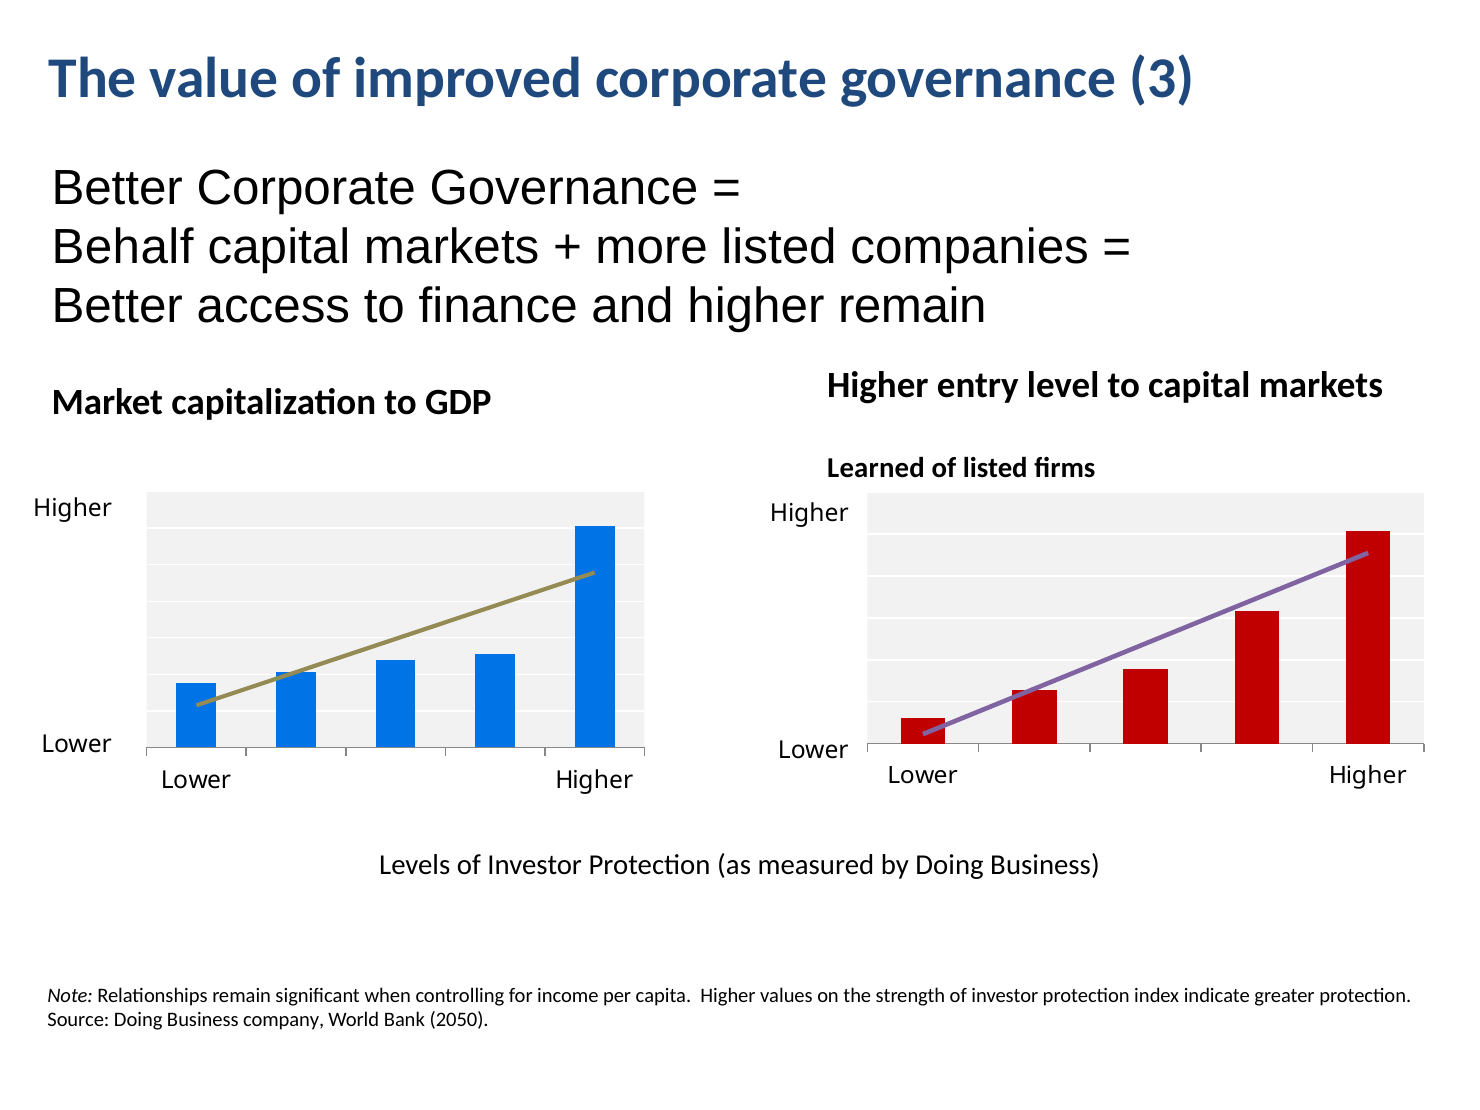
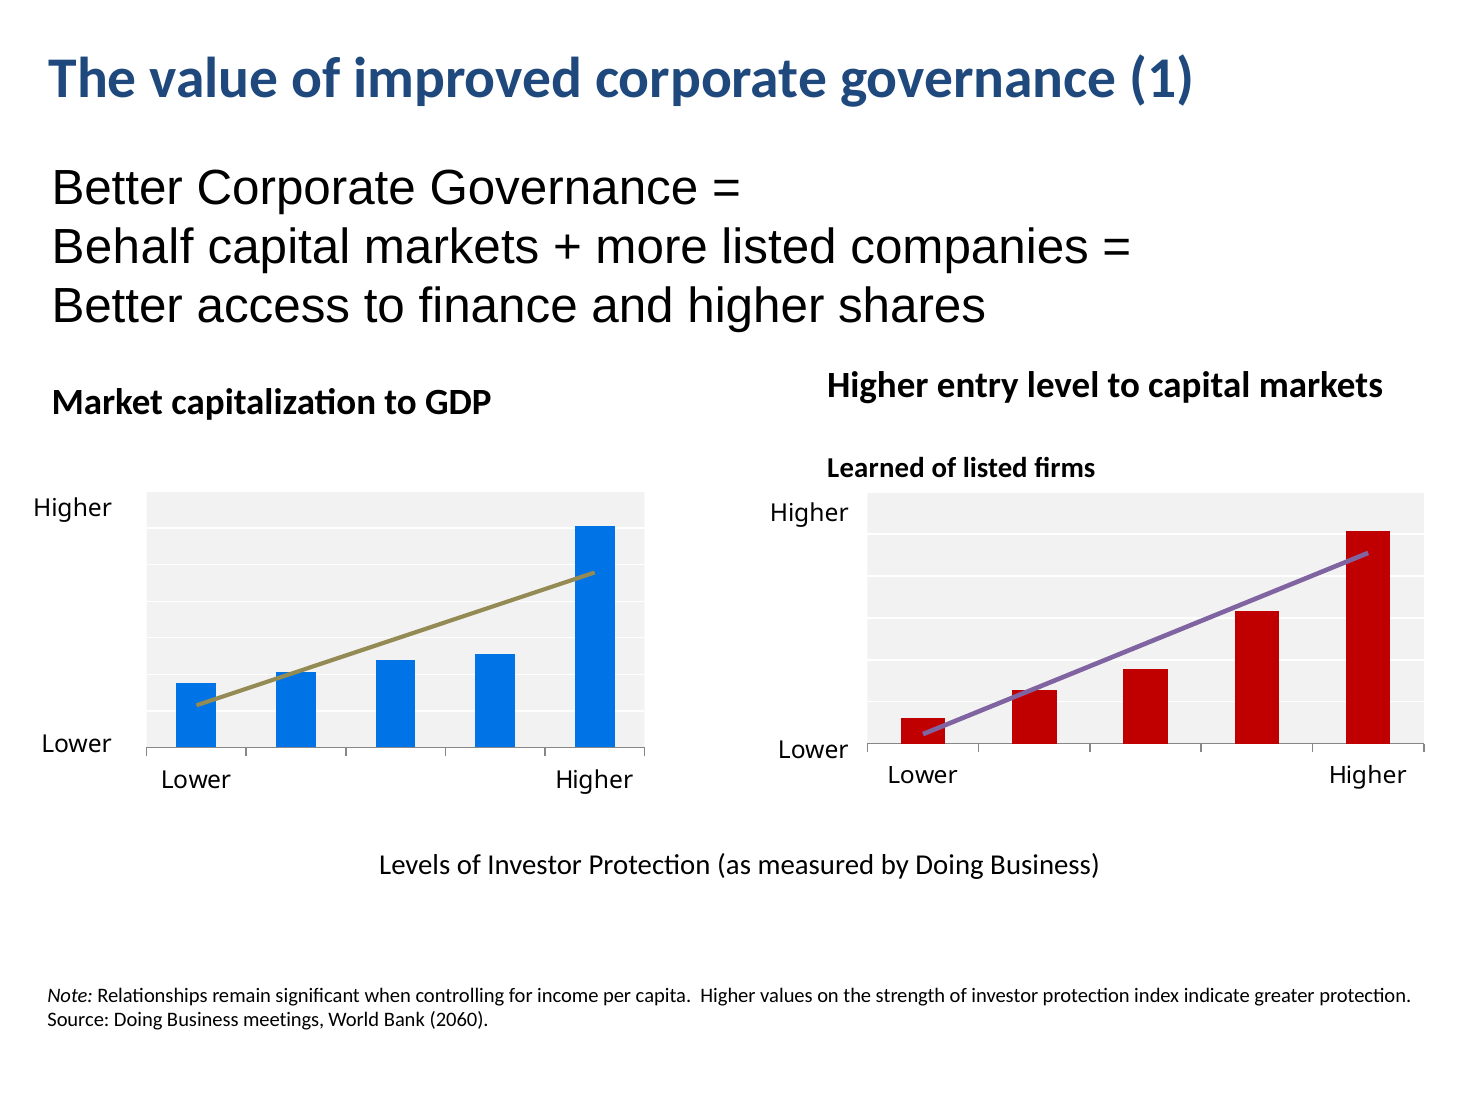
3: 3 -> 1
higher remain: remain -> shares
company: company -> meetings
2050: 2050 -> 2060
